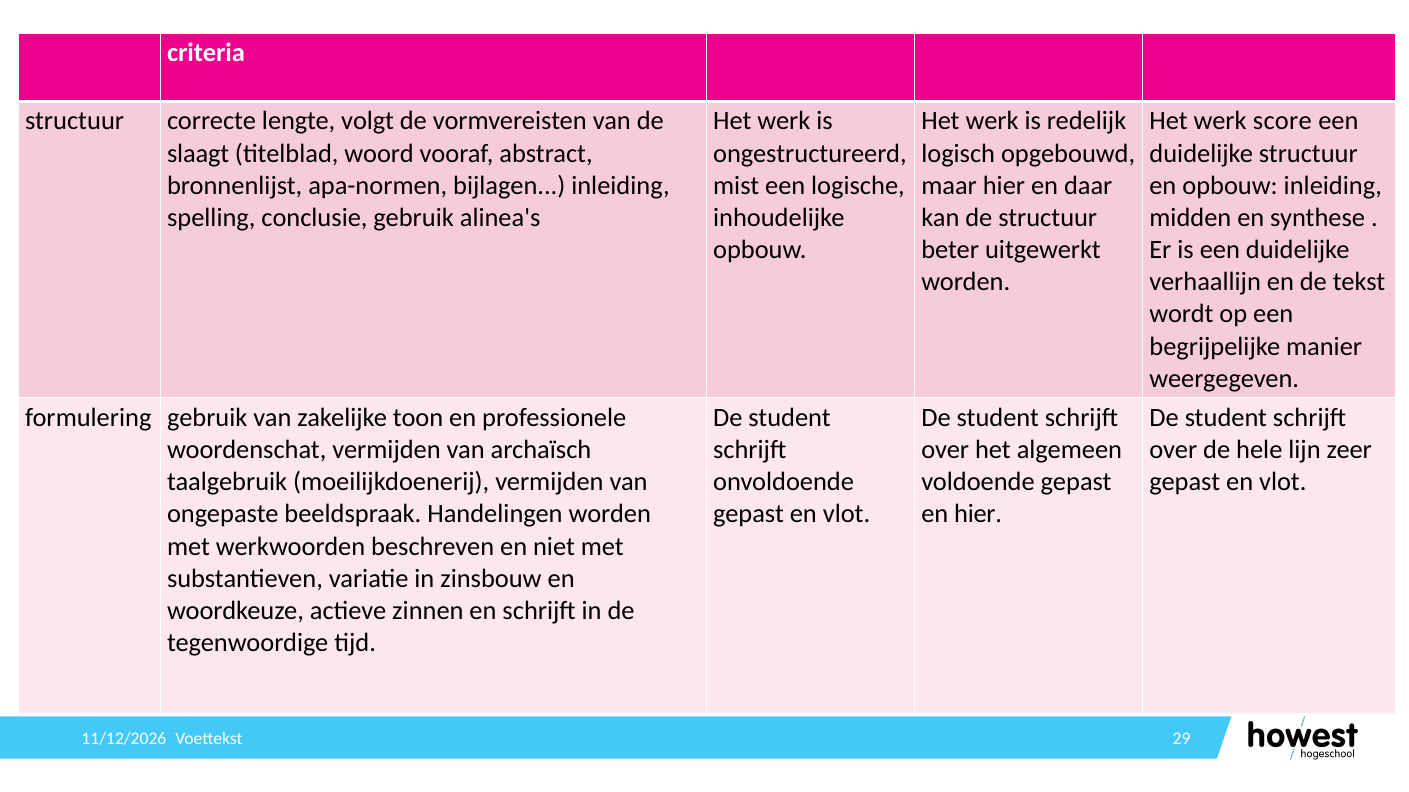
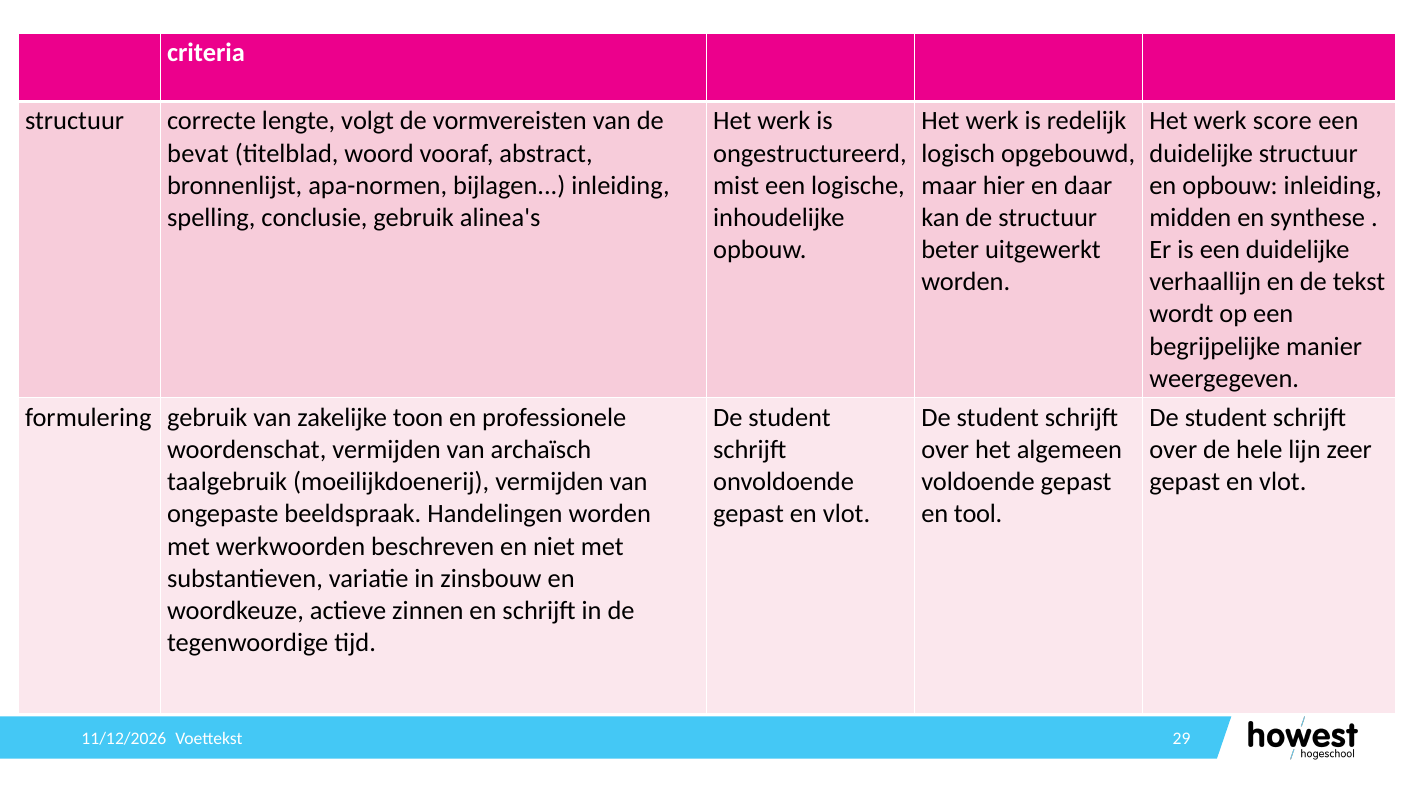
slaagt: slaagt -> bevat
en hier: hier -> tool
